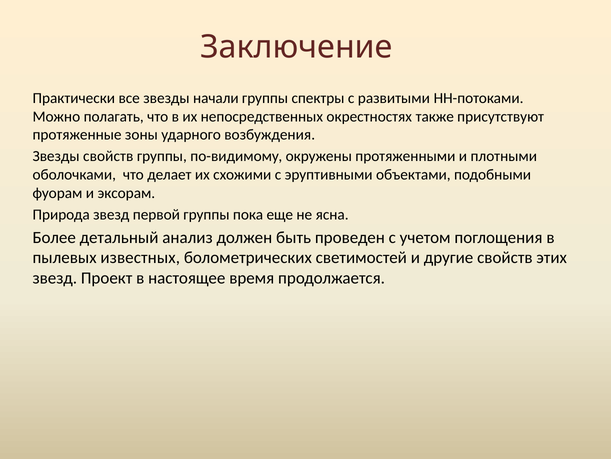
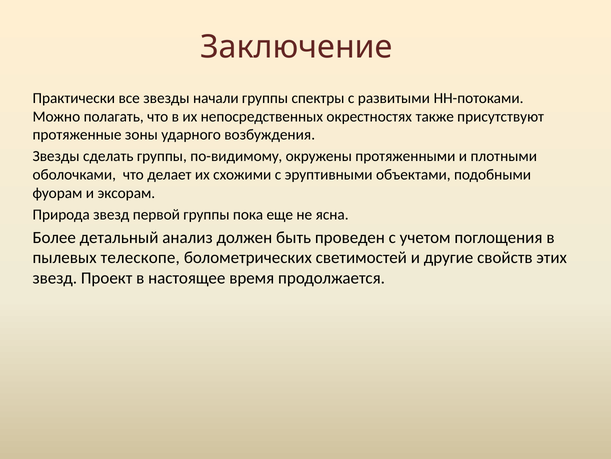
Звезды свойств: свойств -> сделать
известных: известных -> телескопе
